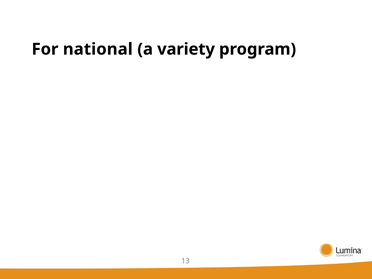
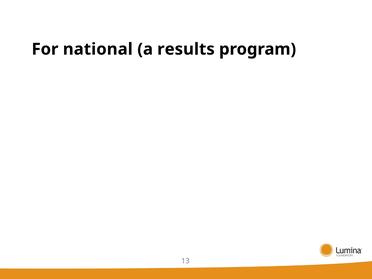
variety: variety -> results
